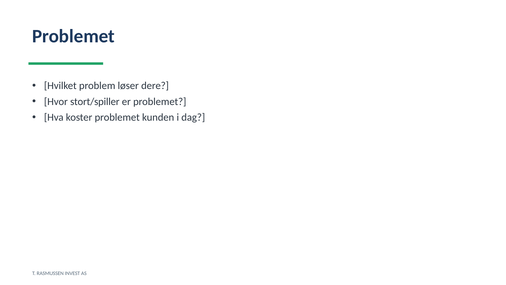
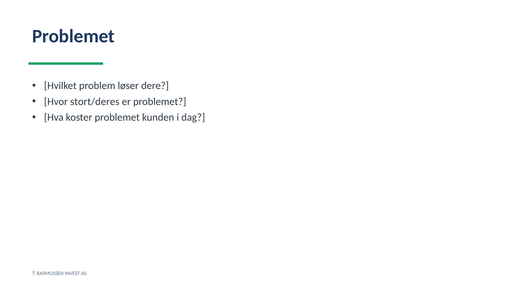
stort/spiller: stort/spiller -> stort/deres
